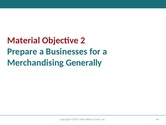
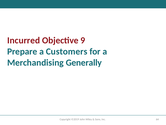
Material: Material -> Incurred
2: 2 -> 9
Businesses: Businesses -> Customers
